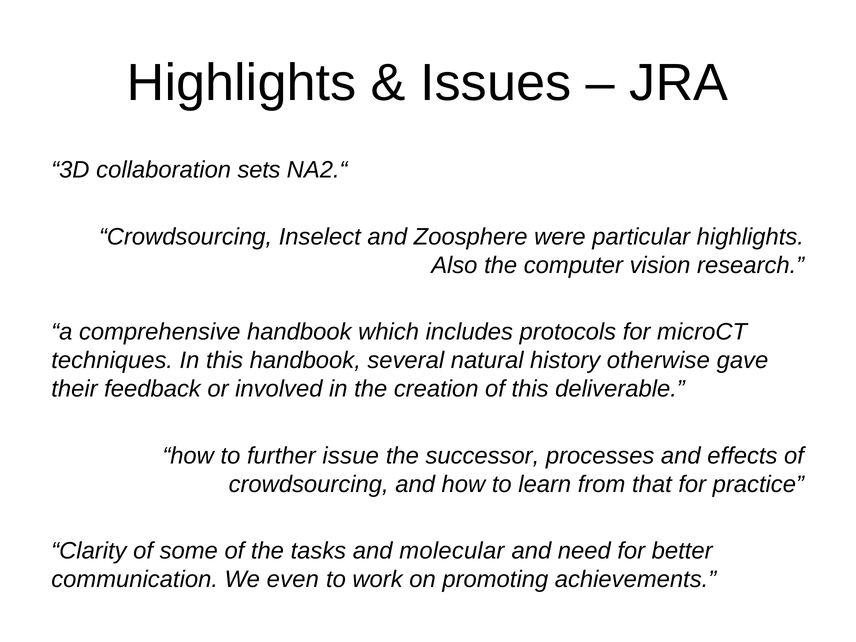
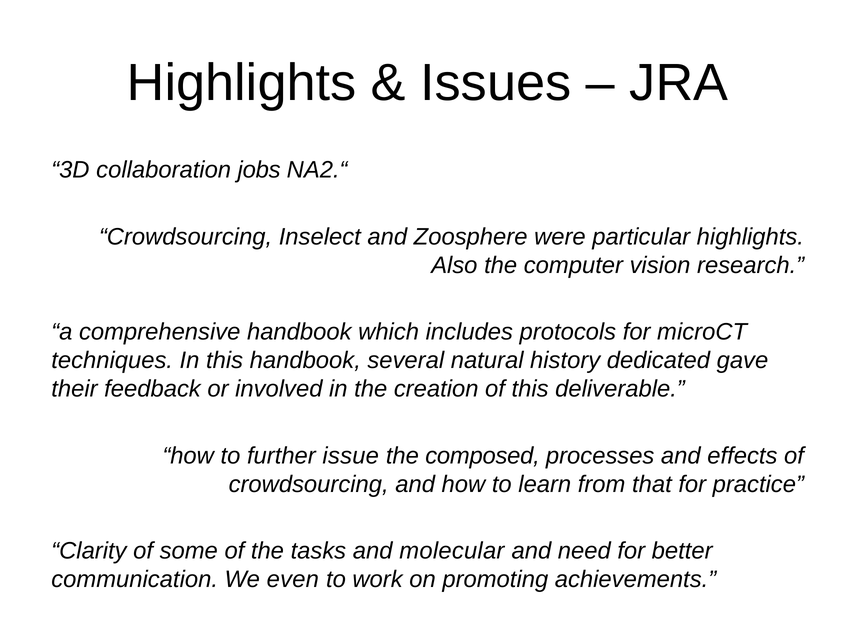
sets: sets -> jobs
otherwise: otherwise -> dedicated
successor: successor -> composed
